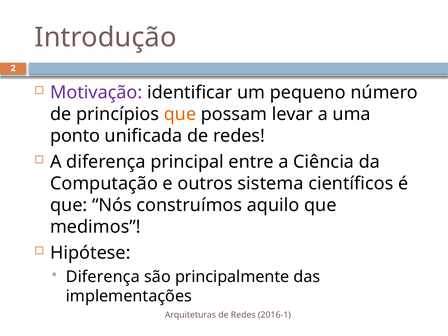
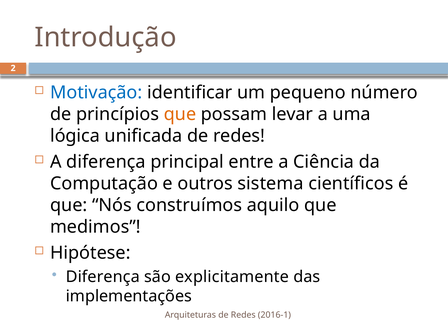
Motivação colour: purple -> blue
ponto: ponto -> lógica
principalmente: principalmente -> explicitamente
